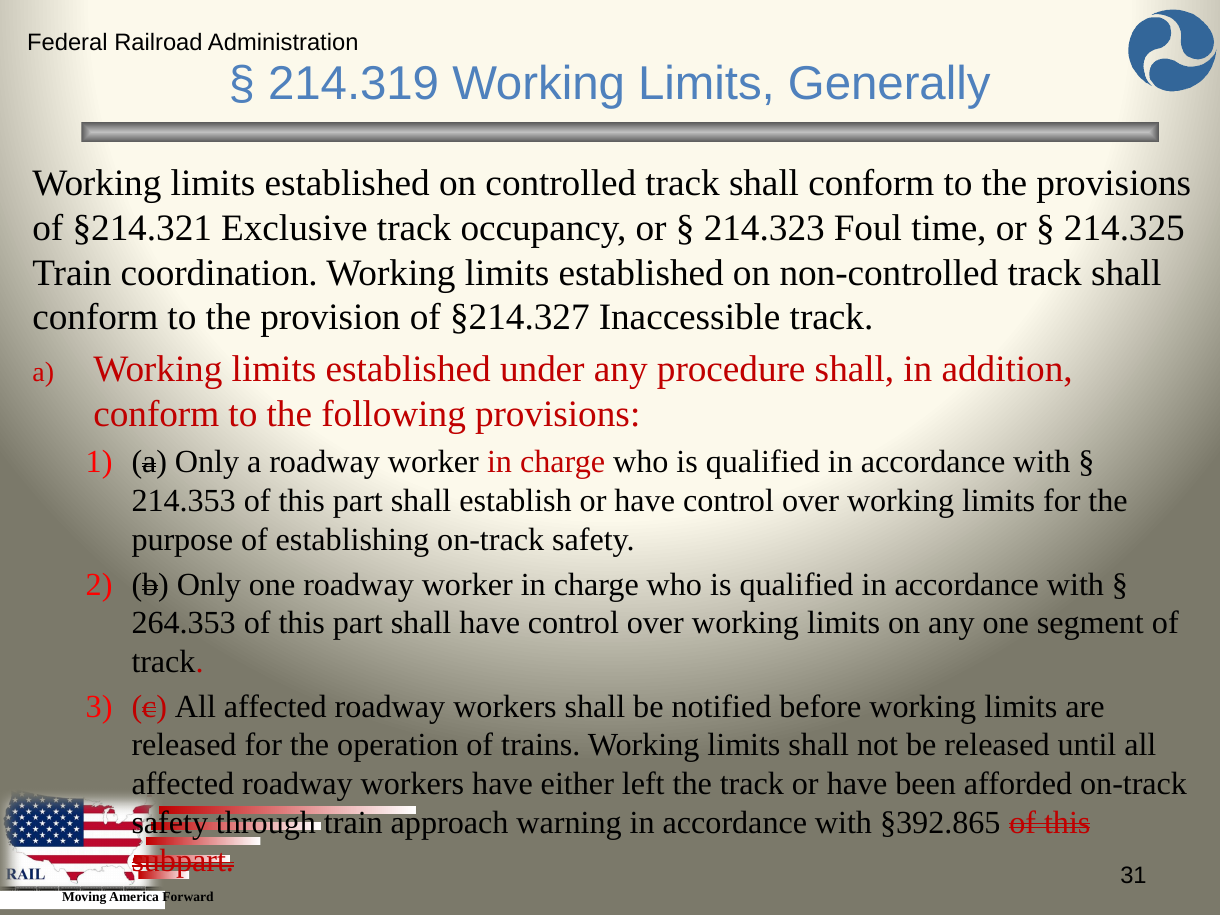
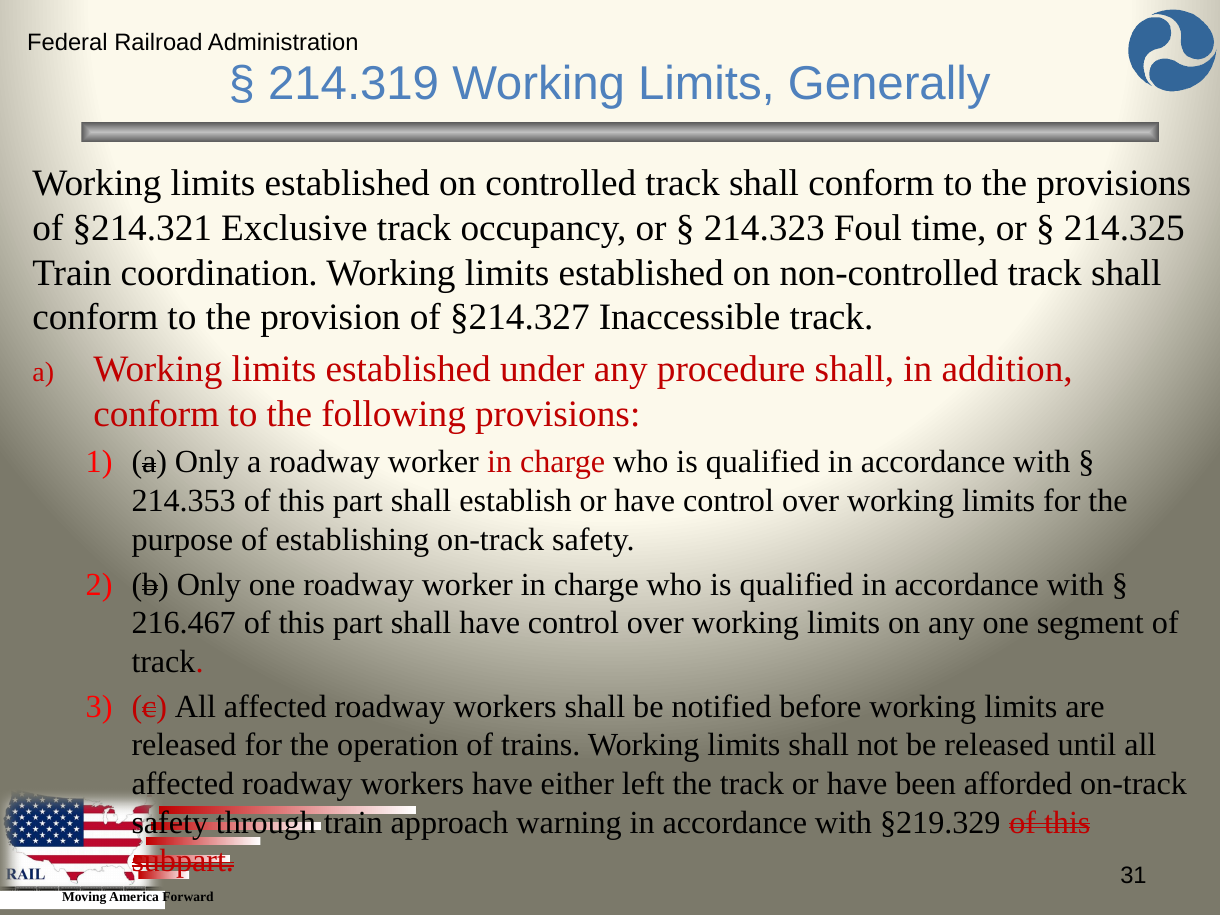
264.353: 264.353 -> 216.467
§392.865: §392.865 -> §219.329
